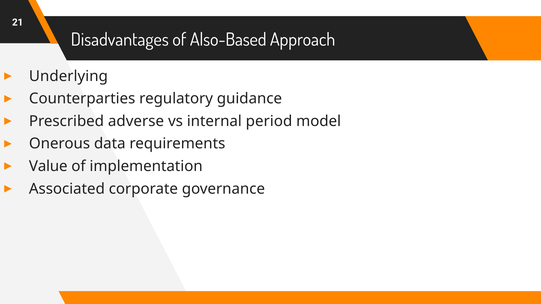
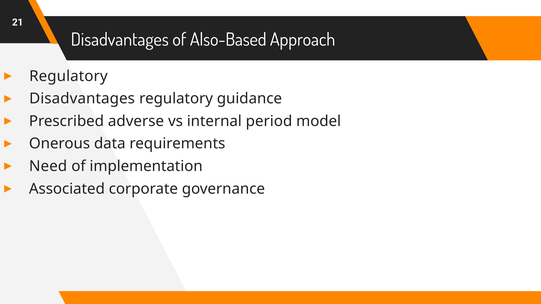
Underlying at (68, 76): Underlying -> Regulatory
Counterparties at (82, 99): Counterparties -> Disadvantages
Value: Value -> Need
